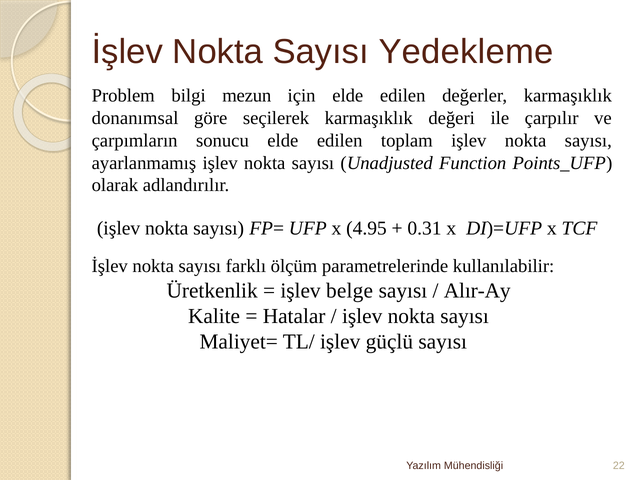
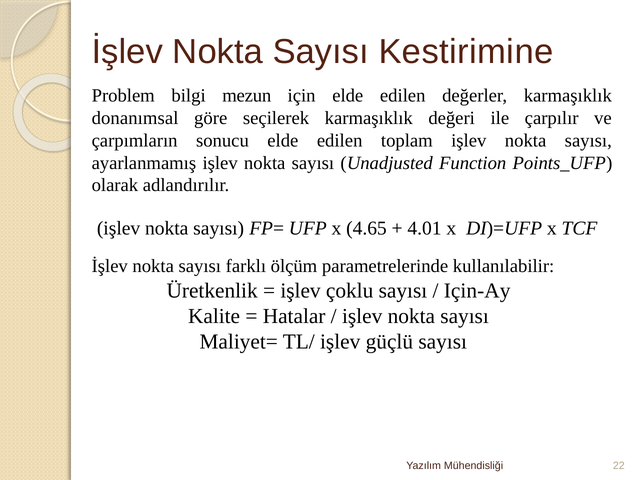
Yedekleme: Yedekleme -> Kestirimine
4.95: 4.95 -> 4.65
0.31: 0.31 -> 4.01
belge: belge -> çoklu
Alır-Ay: Alır-Ay -> Için-Ay
